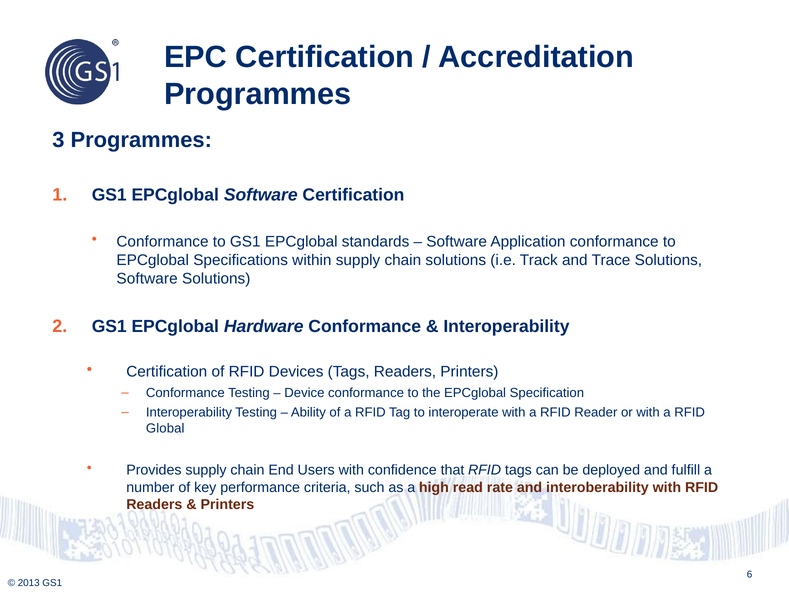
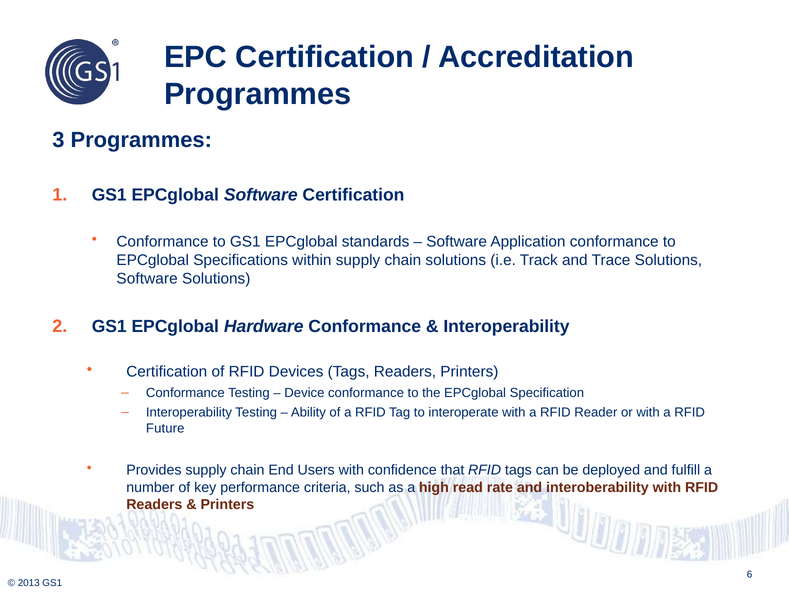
Global: Global -> Future
